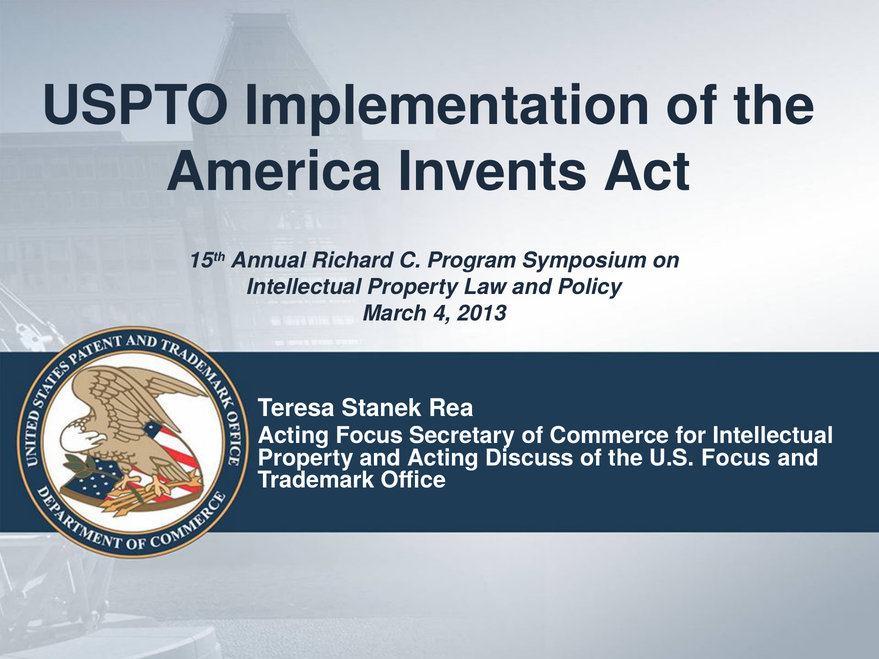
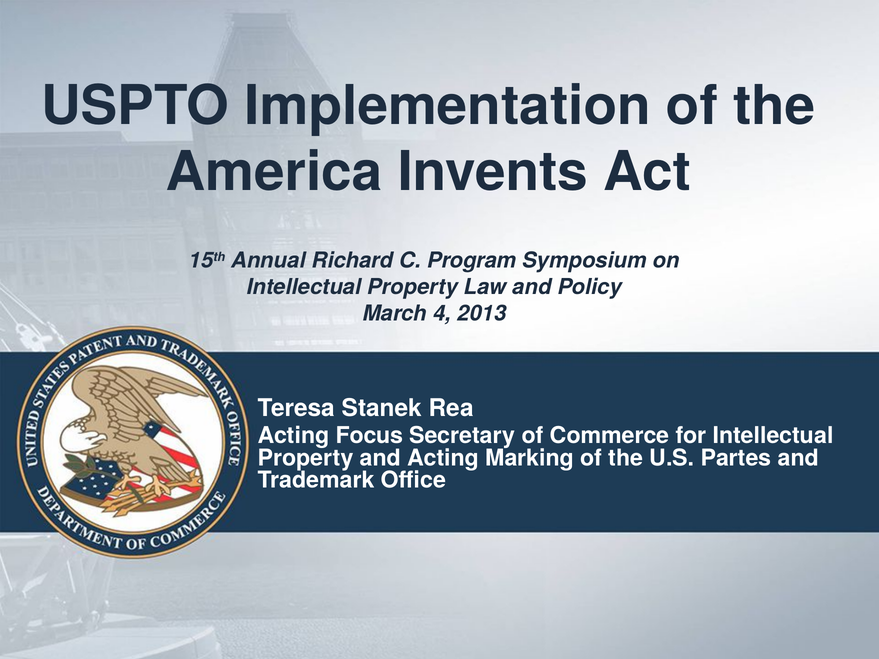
Discuss: Discuss -> Marking
U.S Focus: Focus -> Partes
